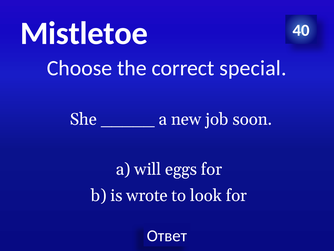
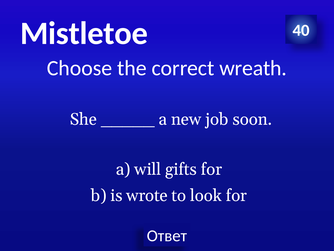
special: special -> wreath
eggs: eggs -> gifts
